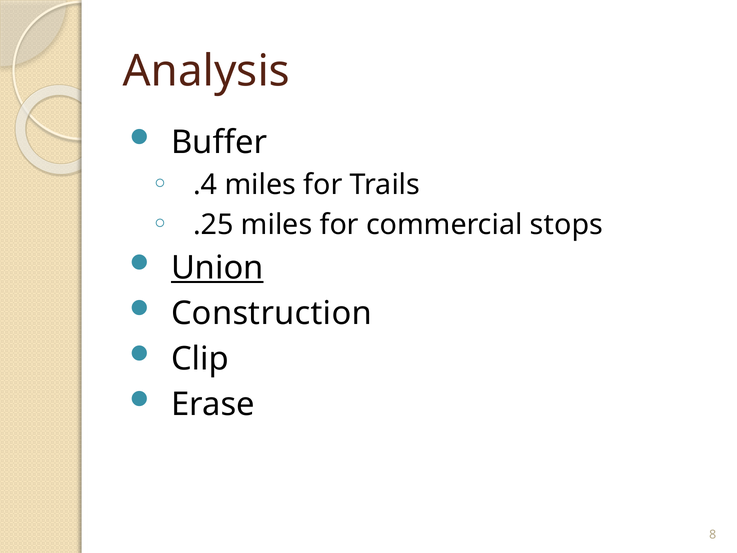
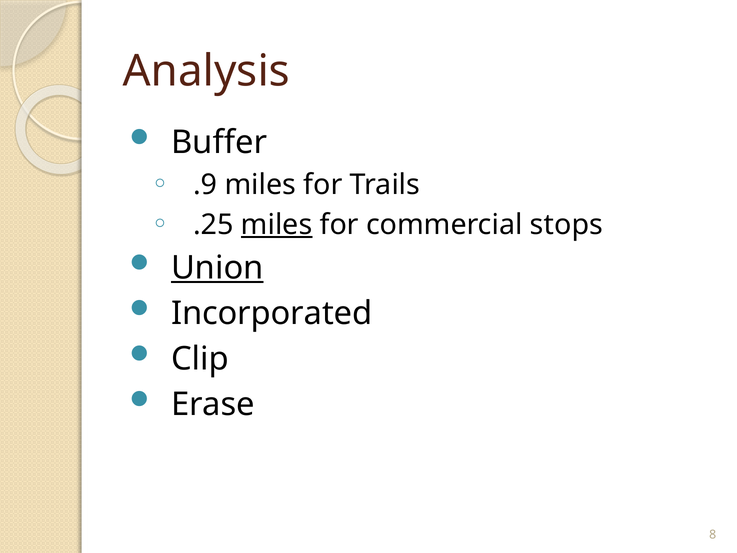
.4: .4 -> .9
miles at (277, 225) underline: none -> present
Construction: Construction -> Incorporated
